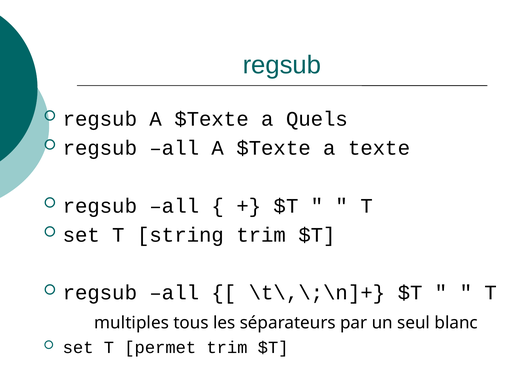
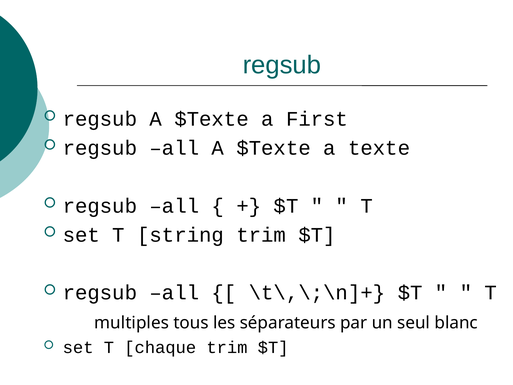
Quels: Quels -> First
permet: permet -> chaque
